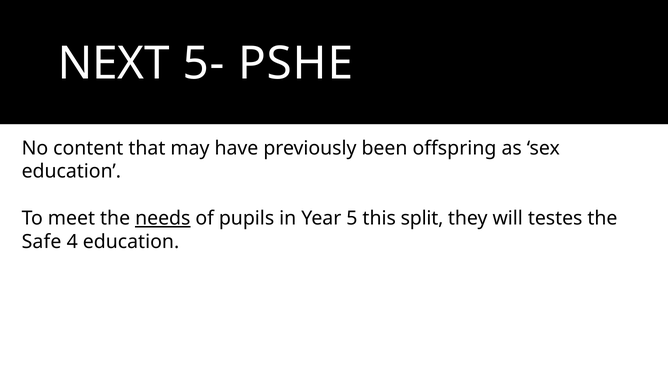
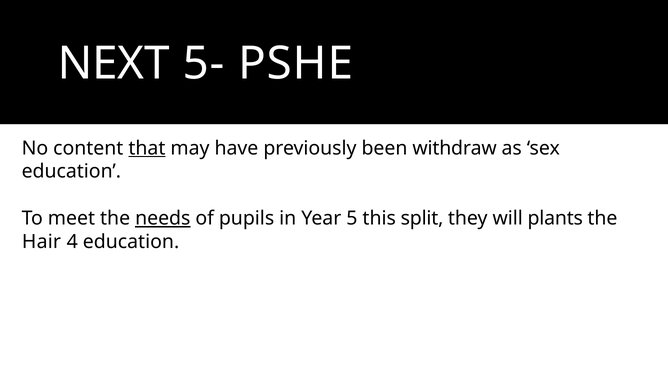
that underline: none -> present
offspring: offspring -> withdraw
testes: testes -> plants
Safe: Safe -> Hair
